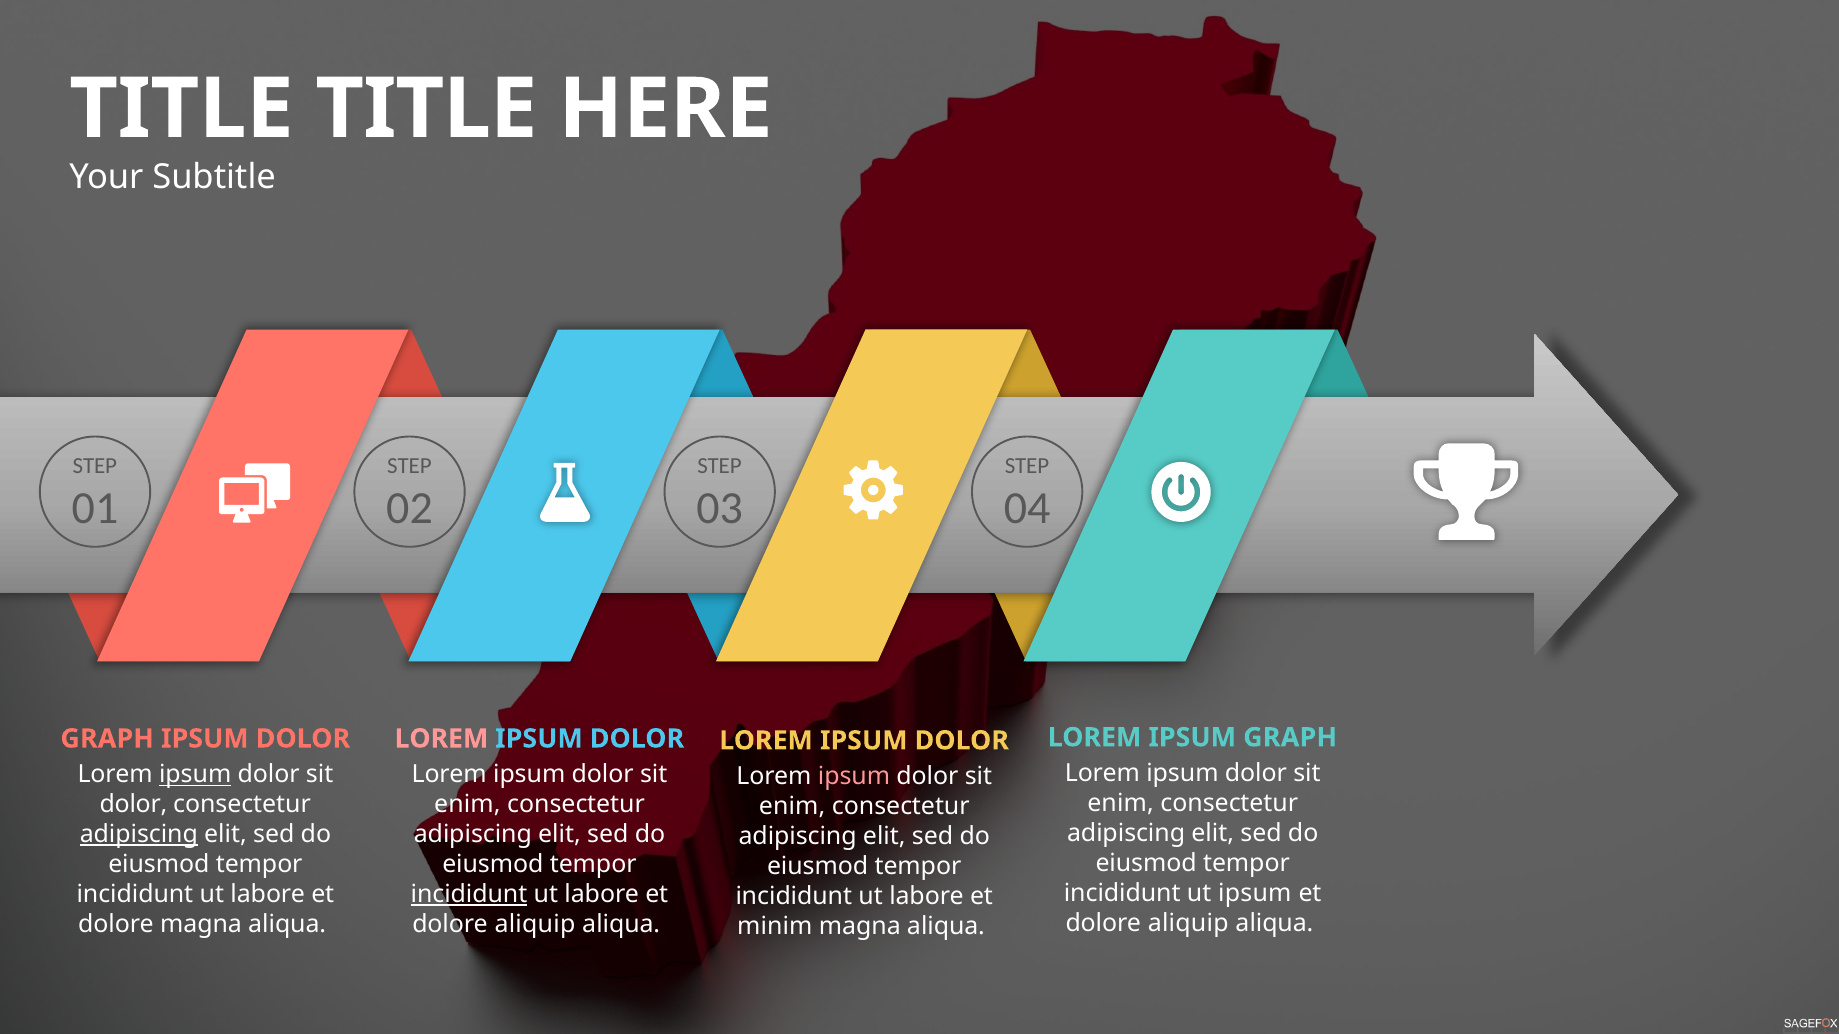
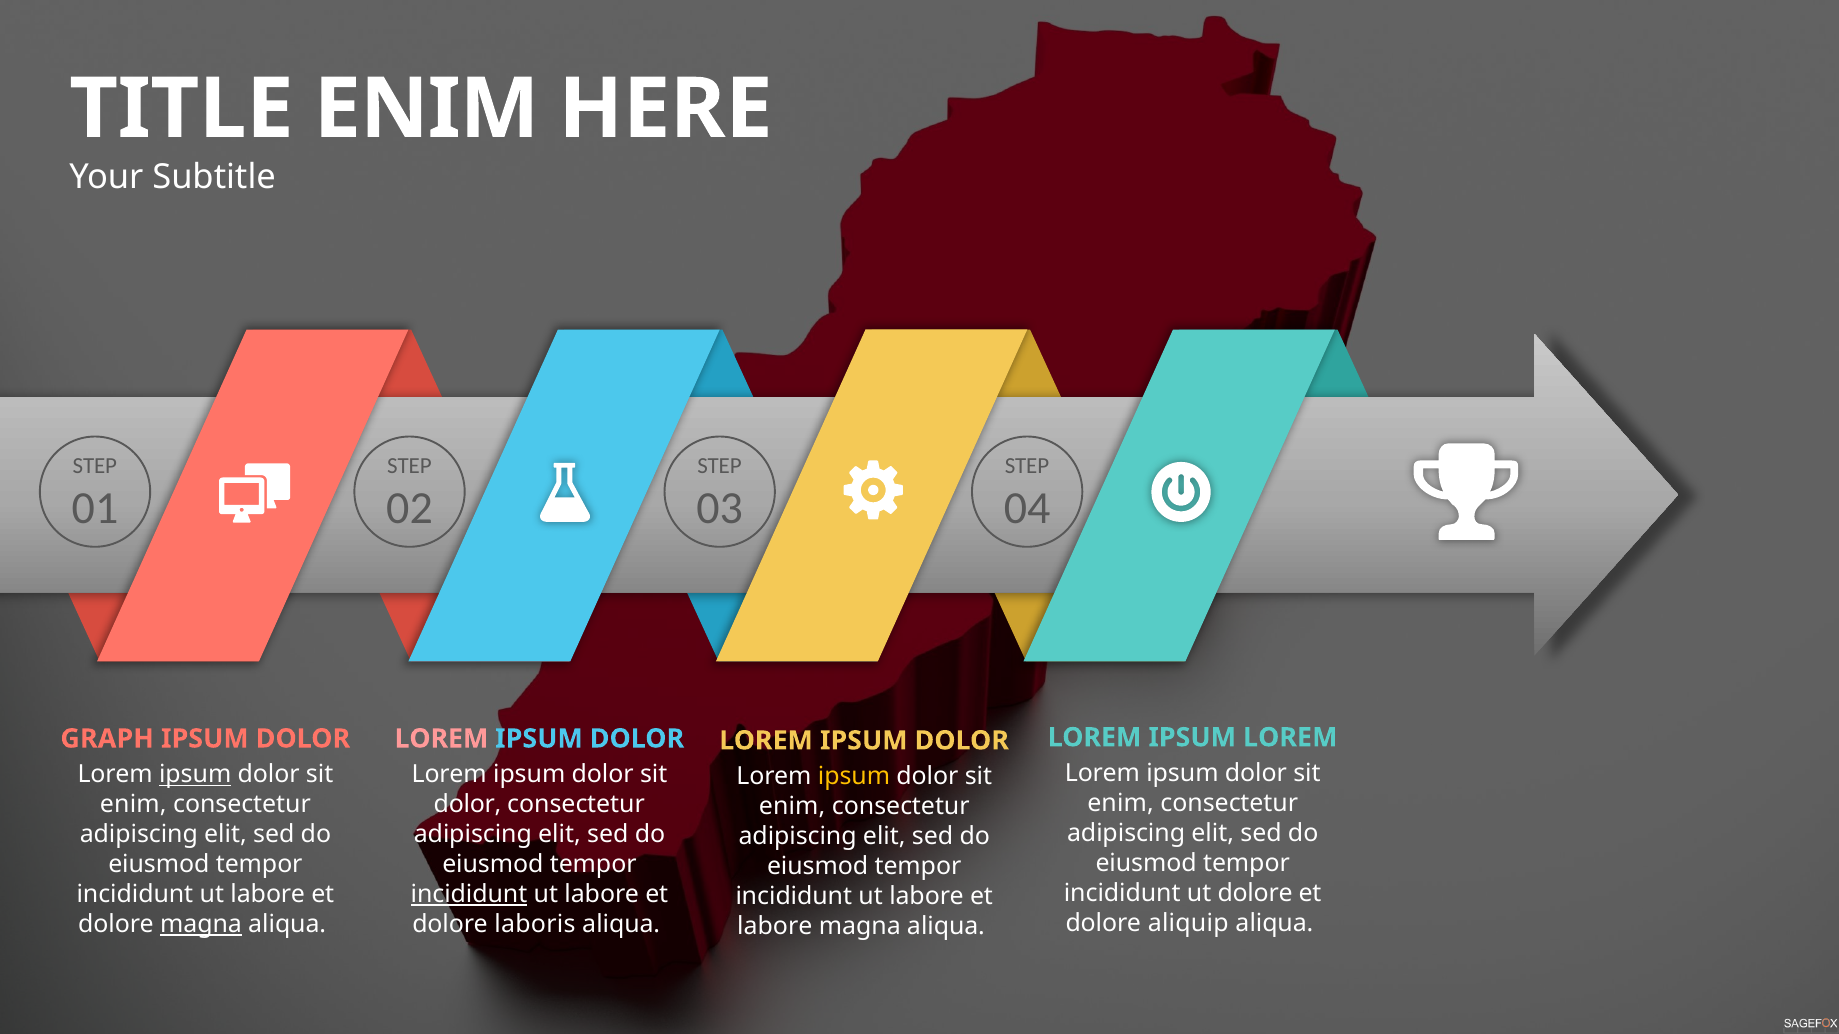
TITLE at (426, 109): TITLE -> ENIM
IPSUM GRAPH: GRAPH -> LOREM
ipsum at (854, 777) colour: pink -> yellow
dolor at (133, 805): dolor -> enim
enim at (467, 805): enim -> dolor
adipiscing at (139, 835) underline: present -> none
ut ipsum: ipsum -> dolore
magna at (201, 924) underline: none -> present
aliquip at (535, 924): aliquip -> laboris
minim at (775, 926): minim -> labore
